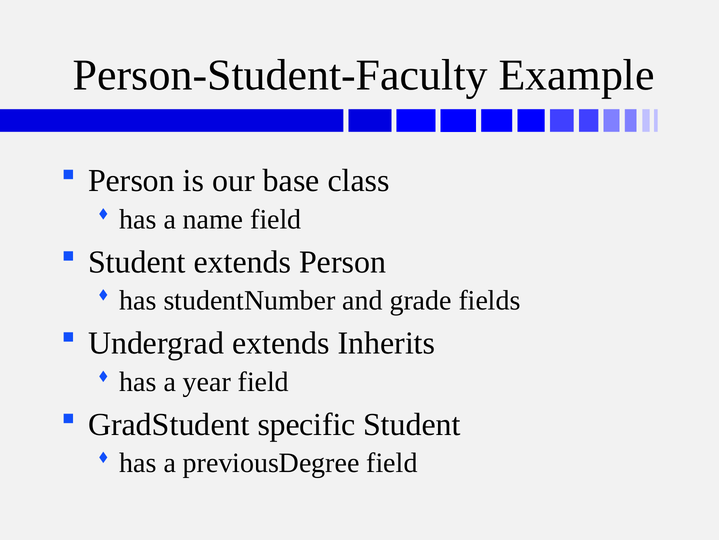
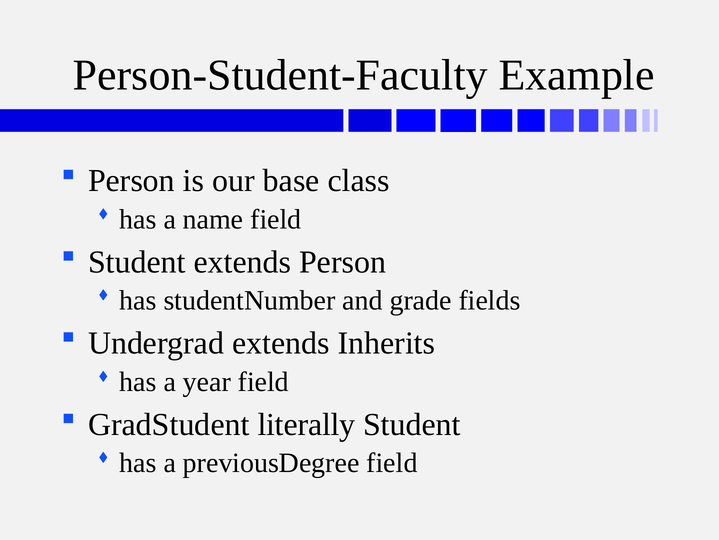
specific: specific -> literally
